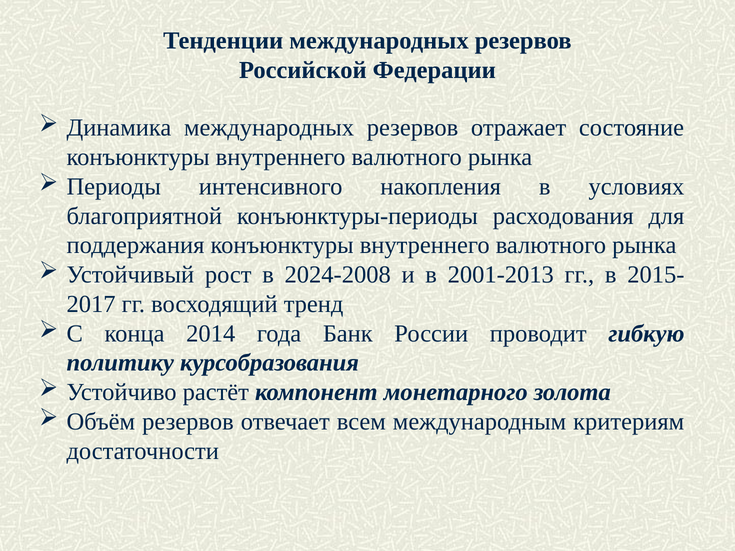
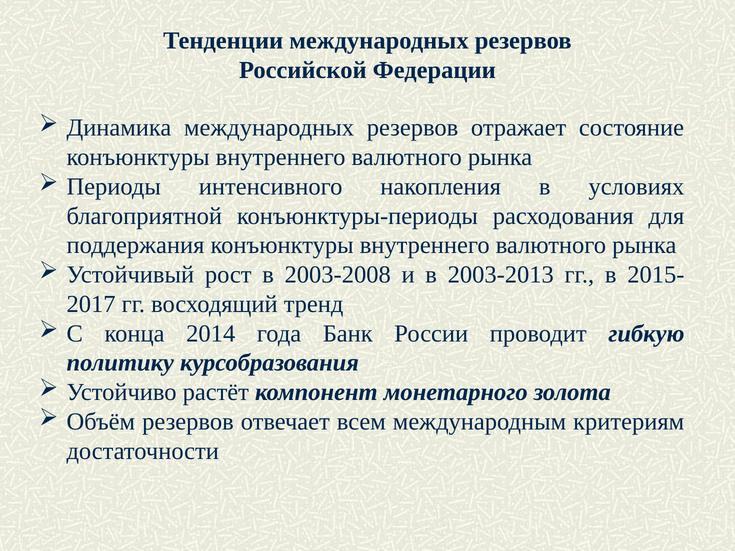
2024-2008: 2024-2008 -> 2003-2008
2001-2013: 2001-2013 -> 2003-2013
